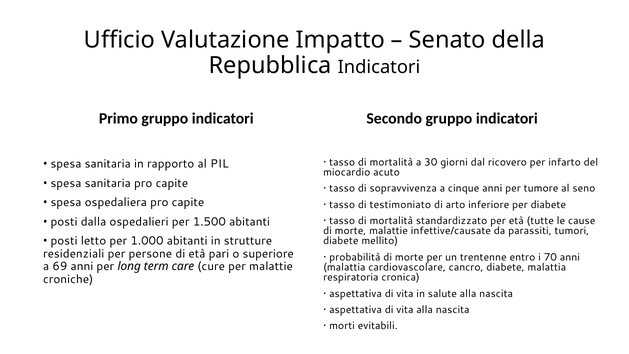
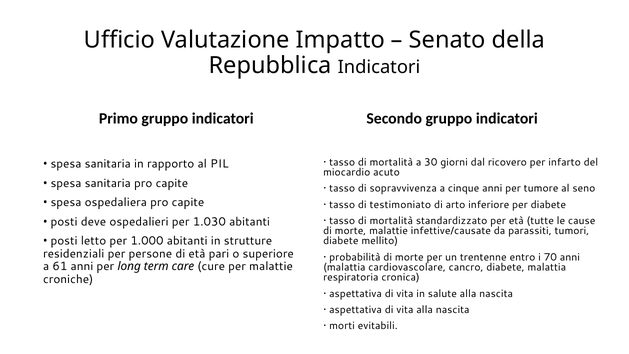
dalla: dalla -> deve
1.500: 1.500 -> 1.030
69: 69 -> 61
